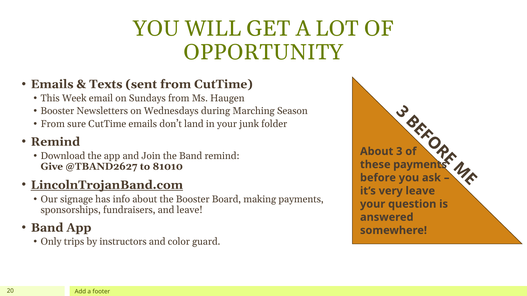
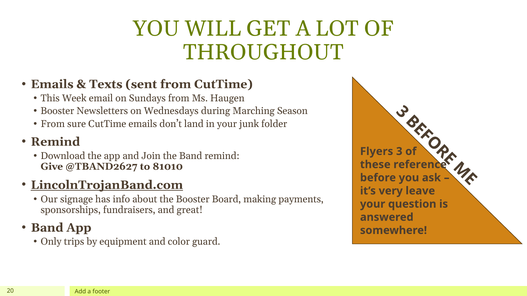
OPPORTUNITY: OPPORTUNITY -> THROUGHOUT
About at (377, 152): About -> Flyers
these payments: payments -> reference
and leave: leave -> great
instructors: instructors -> equipment
